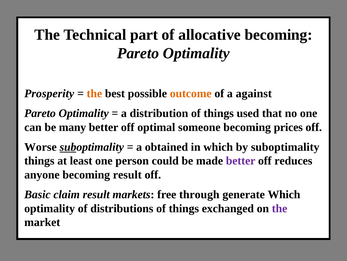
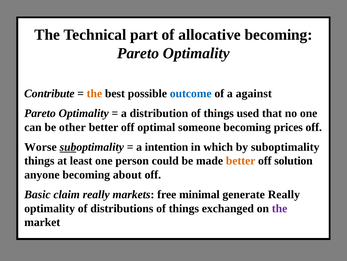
Prosperity: Prosperity -> Contribute
outcome colour: orange -> blue
many: many -> other
obtained: obtained -> intention
better at (241, 160) colour: purple -> orange
reduces: reduces -> solution
becoming result: result -> about
claim result: result -> really
through: through -> minimal
generate Which: Which -> Really
